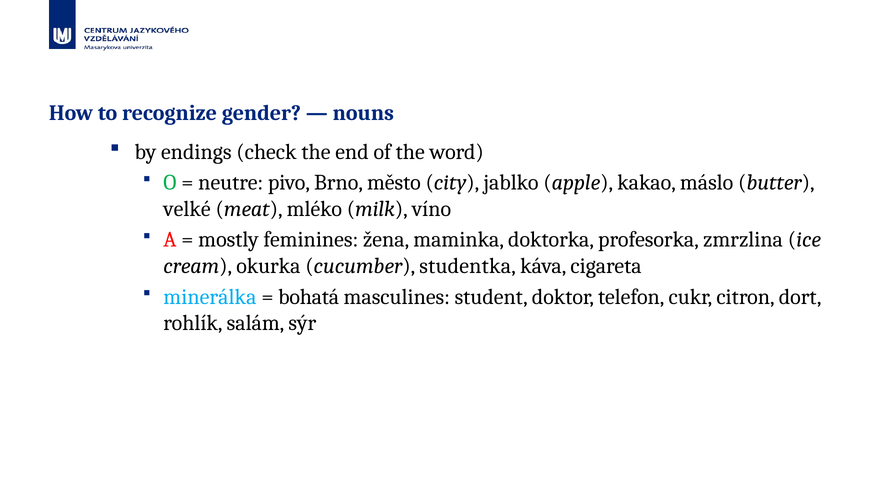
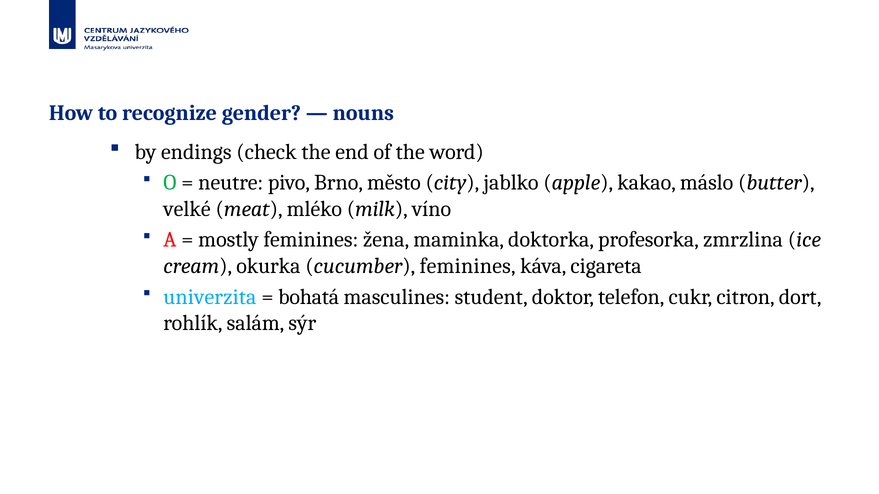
cucumber studentka: studentka -> feminines
minerálka: minerálka -> univerzita
